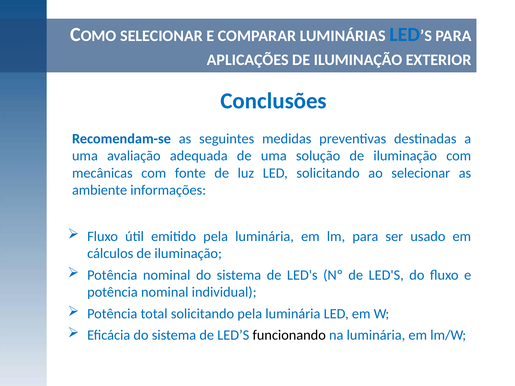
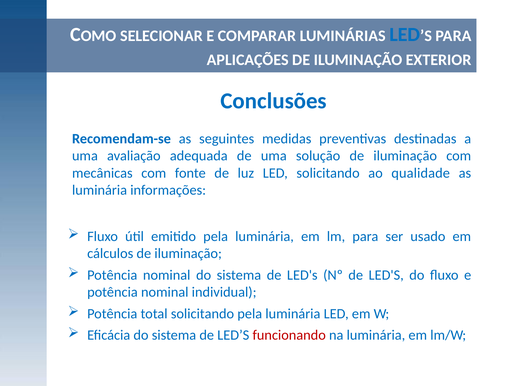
ao selecionar: selecionar -> qualidade
ambiente at (100, 190): ambiente -> luminária
funcionando colour: black -> red
